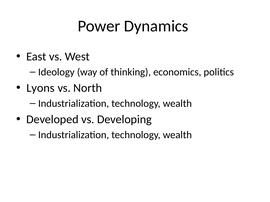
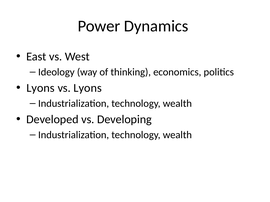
vs North: North -> Lyons
